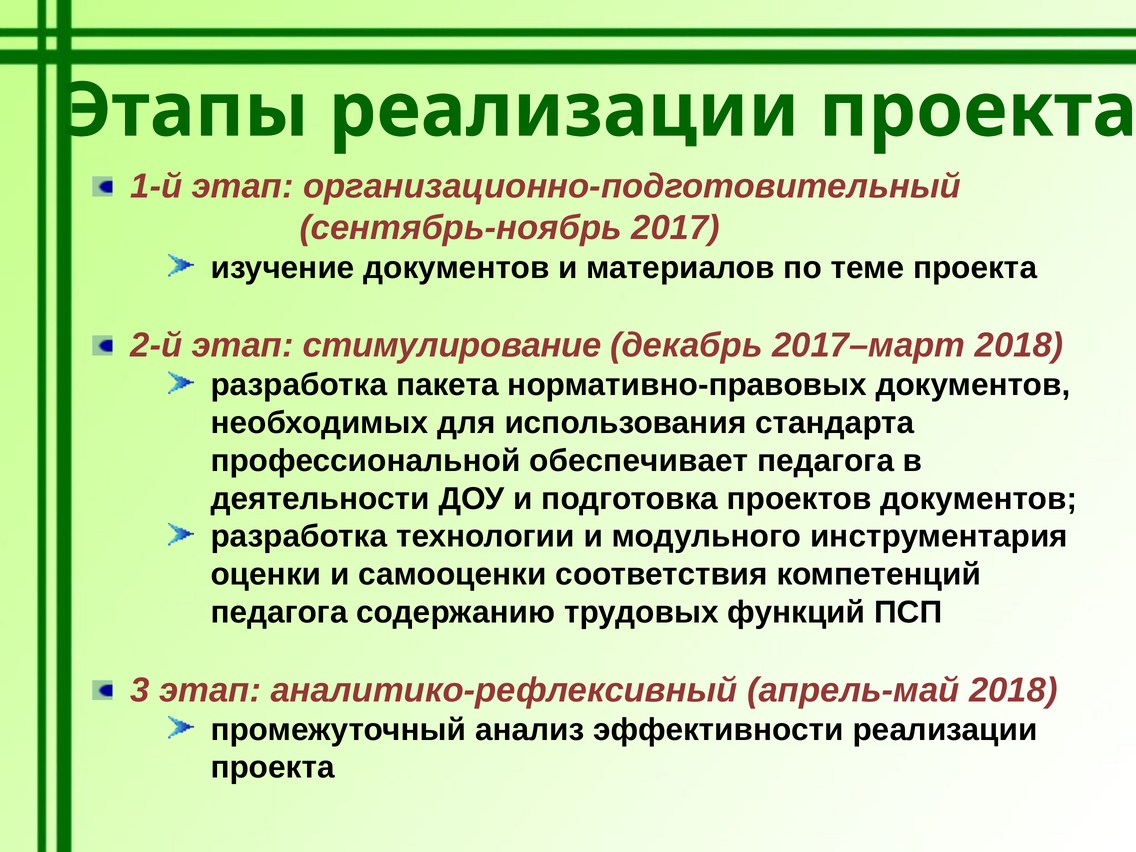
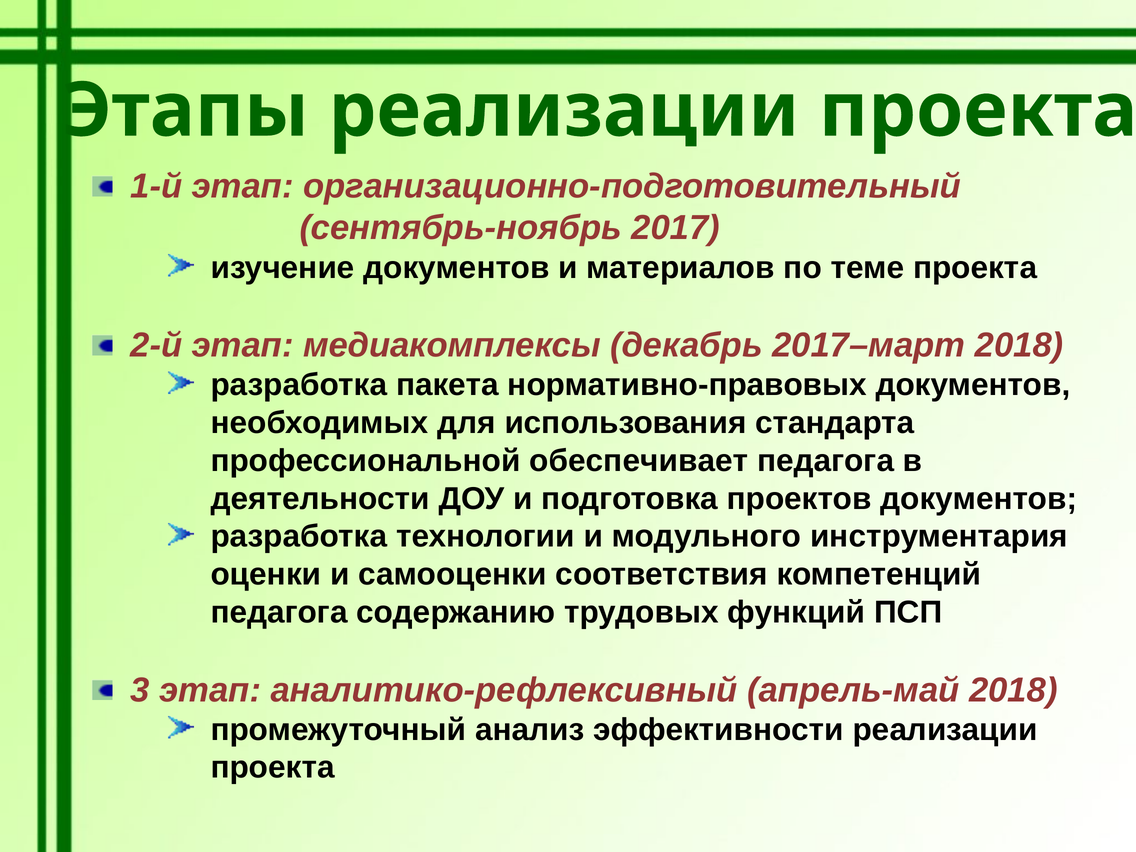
стимулирование: стимулирование -> медиакомплексы
